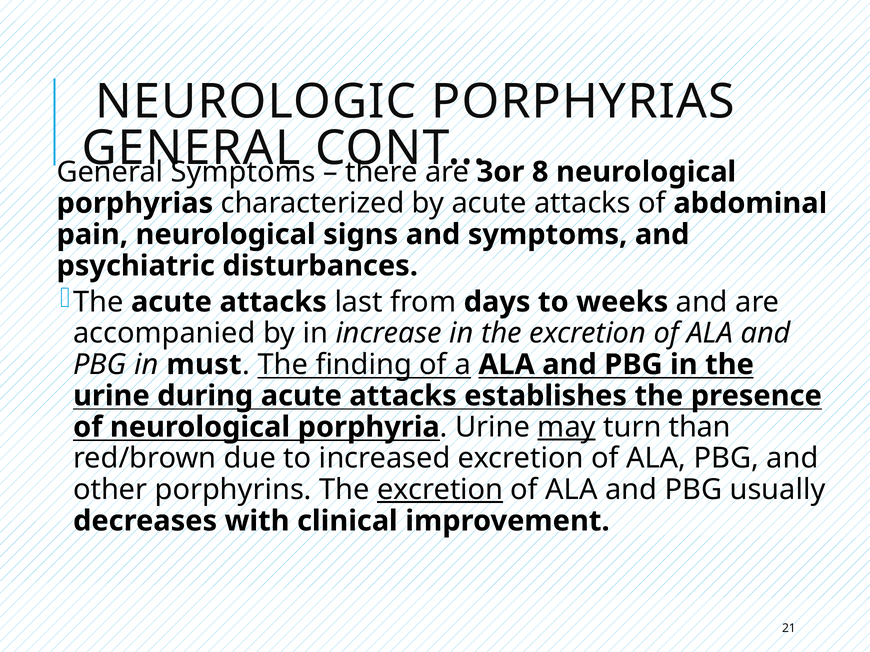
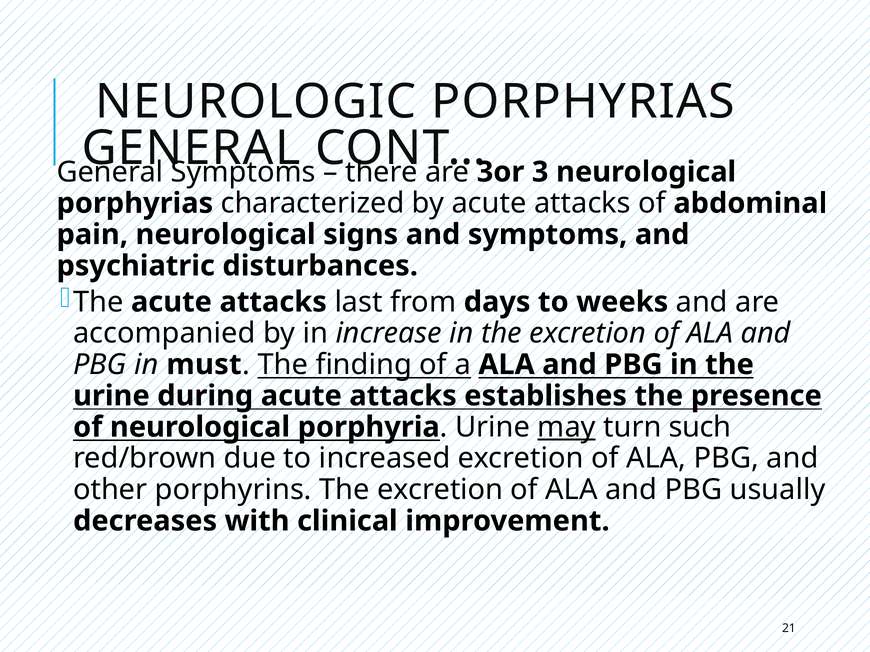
8: 8 -> 3
than: than -> such
excretion at (440, 490) underline: present -> none
